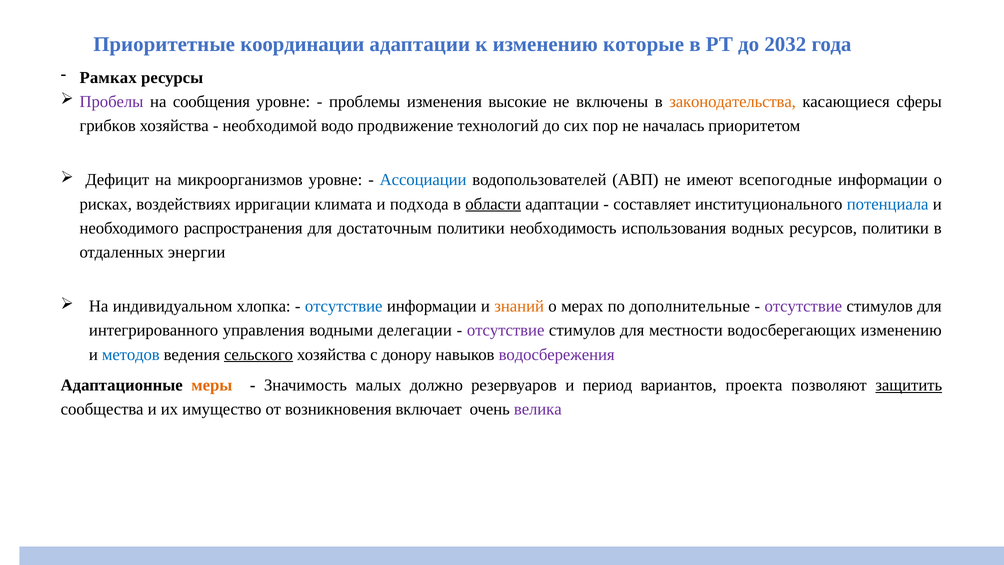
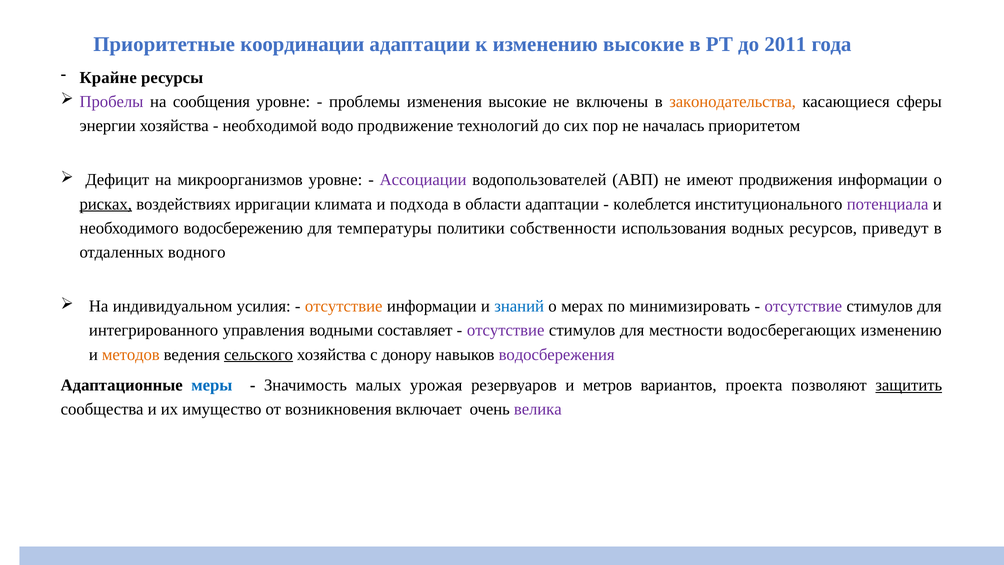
изменению которые: которые -> высокие
2032: 2032 -> 2011
Рамках: Рамках -> Крайне
грибков: грибков -> энергии
Ассоциации colour: blue -> purple
всепогодные: всепогодные -> продвижения
рисках underline: none -> present
области underline: present -> none
составляет: составляет -> колеблется
потенциала colour: blue -> purple
распространения: распространения -> водосбережению
достаточным: достаточным -> температуры
необходимость: необходимость -> собственности
ресурсов политики: политики -> приведут
энергии: энергии -> водного
хлопка: хлопка -> усилия
отсутствие at (344, 306) colour: blue -> orange
знаний colour: orange -> blue
дополнительные: дополнительные -> минимизировать
делегации: делегации -> составляет
методов colour: blue -> orange
меры colour: orange -> blue
должно: должно -> урожая
период: период -> метров
